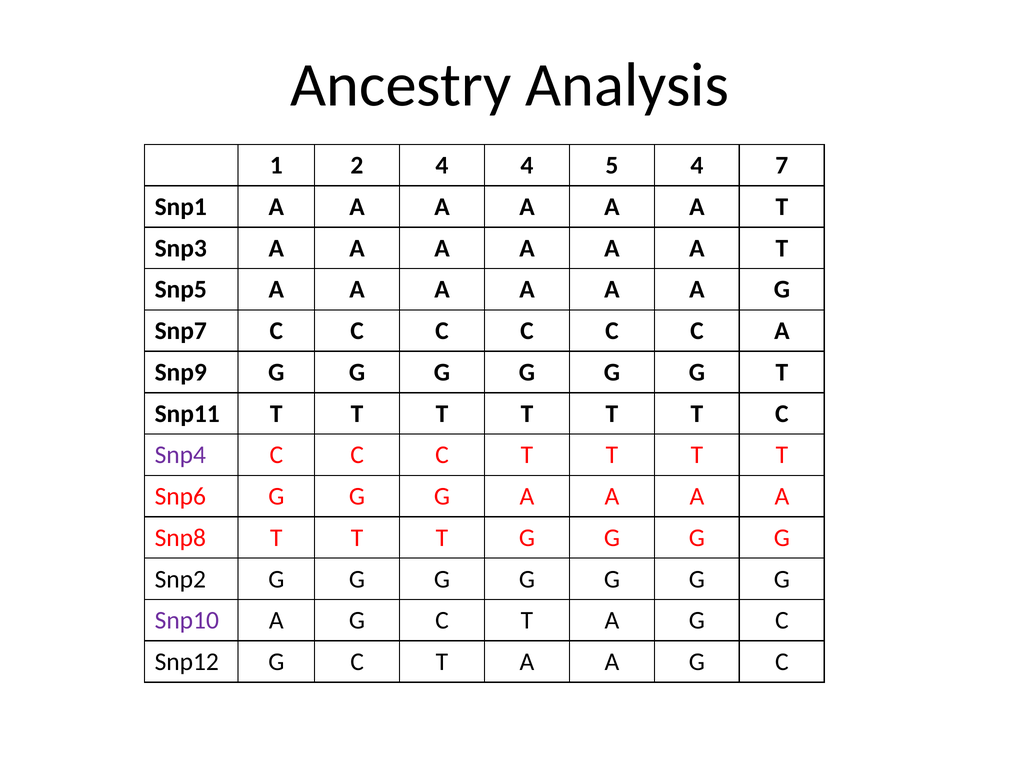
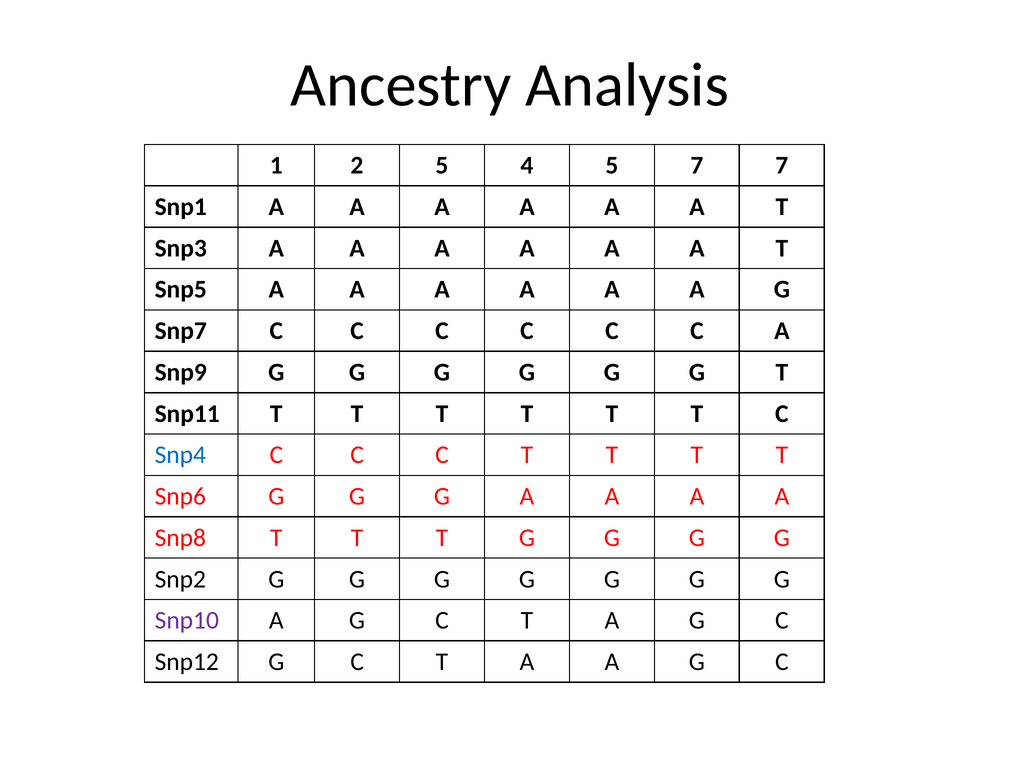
2 4: 4 -> 5
5 4: 4 -> 7
Snp4 colour: purple -> blue
